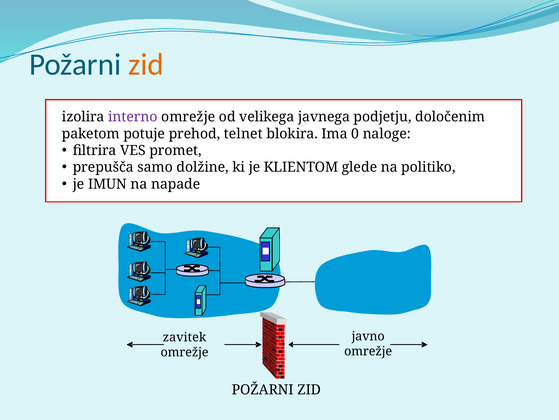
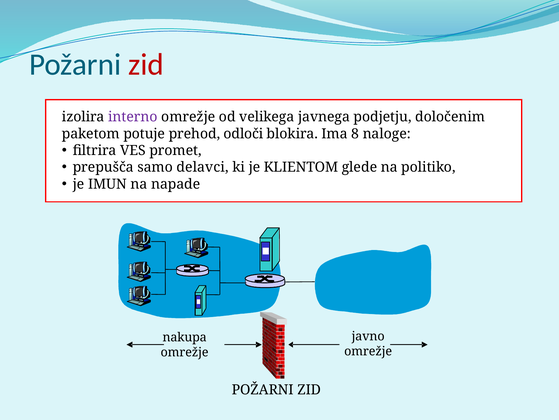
zid at (146, 64) colour: orange -> red
telnet: telnet -> odloči
0: 0 -> 8
dolžine: dolžine -> delavci
zavitek: zavitek -> nakupa
